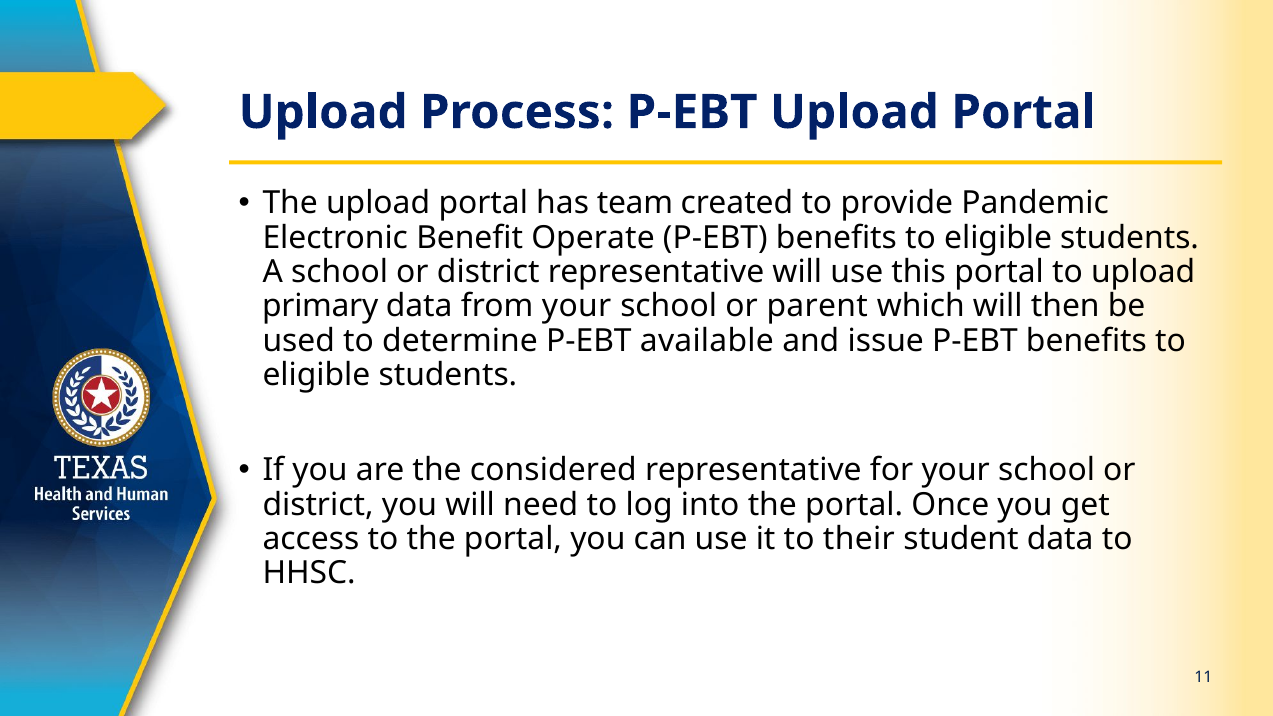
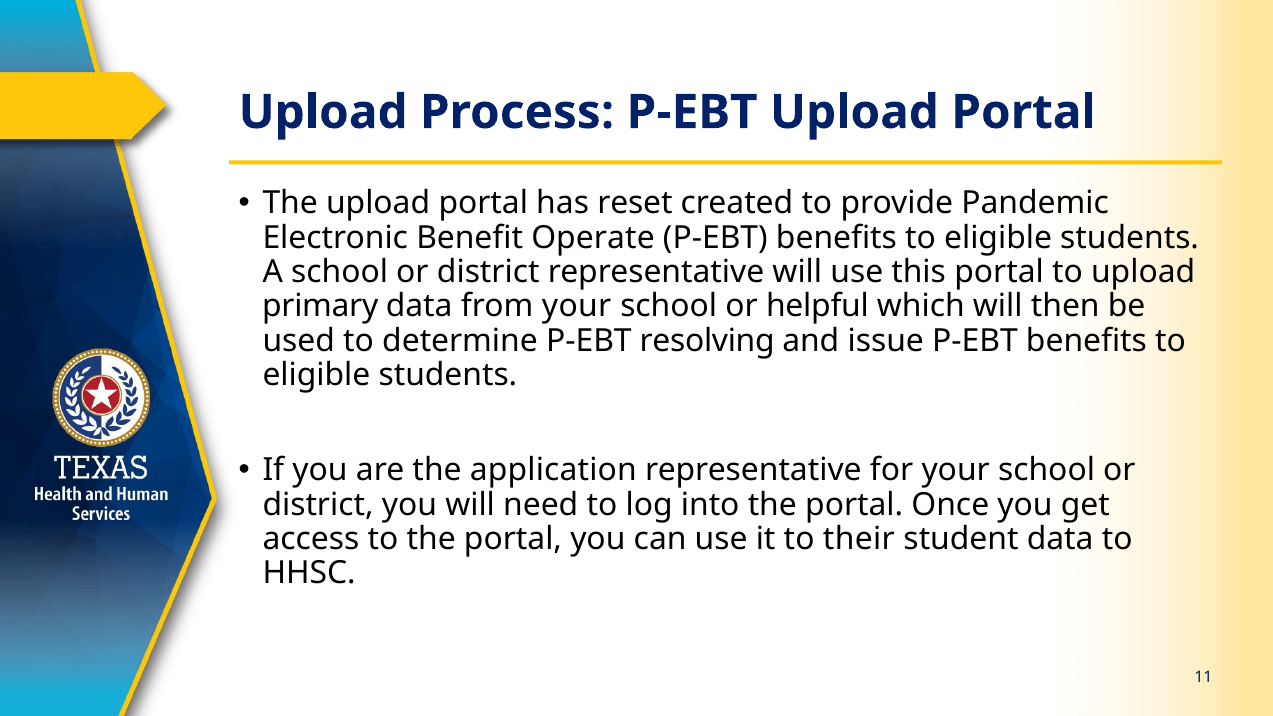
team: team -> reset
parent: parent -> helpful
available: available -> resolving
considered: considered -> application
